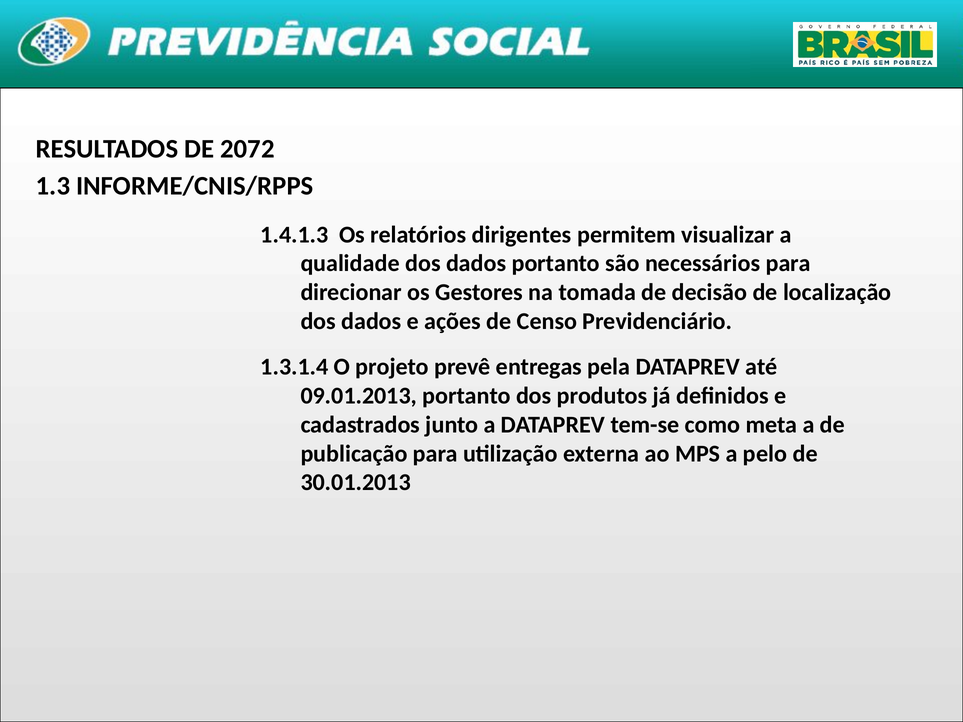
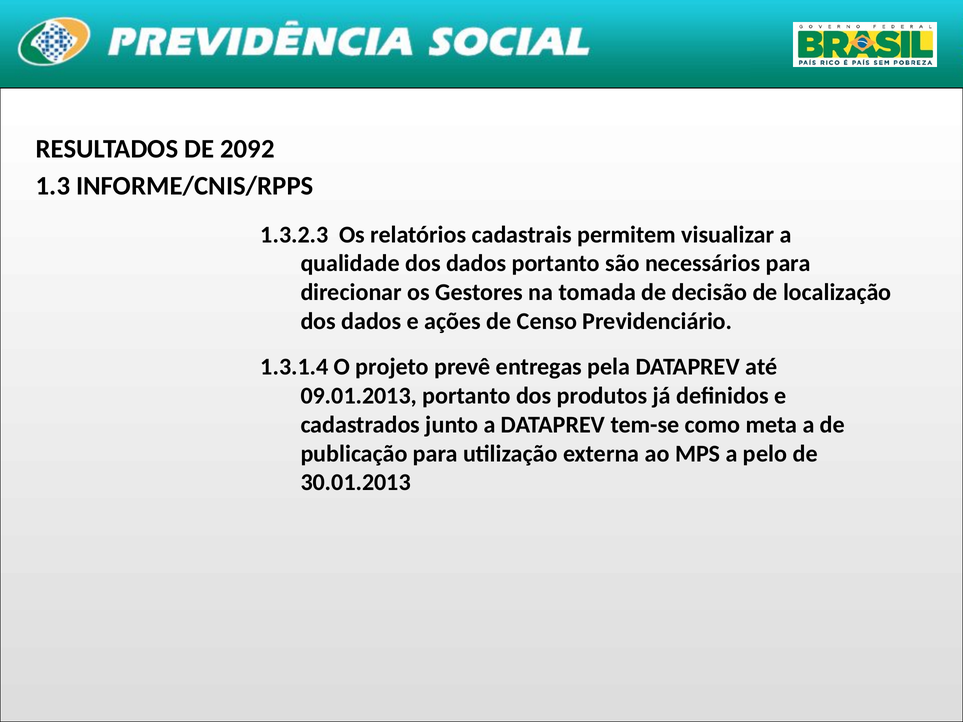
2072: 2072 -> 2092
1.4.1.3: 1.4.1.3 -> 1.3.2.3
dirigentes: dirigentes -> cadastrais
